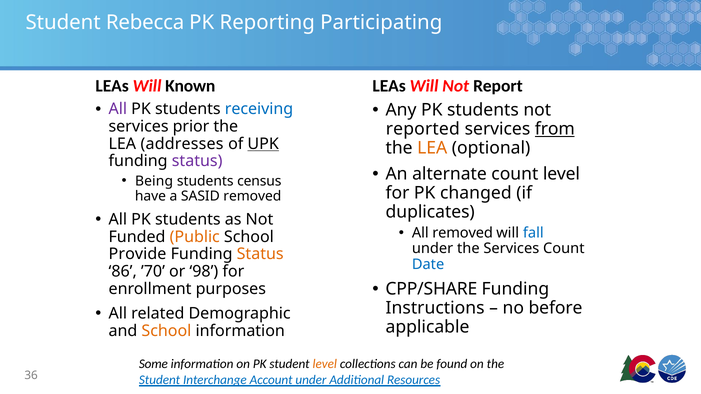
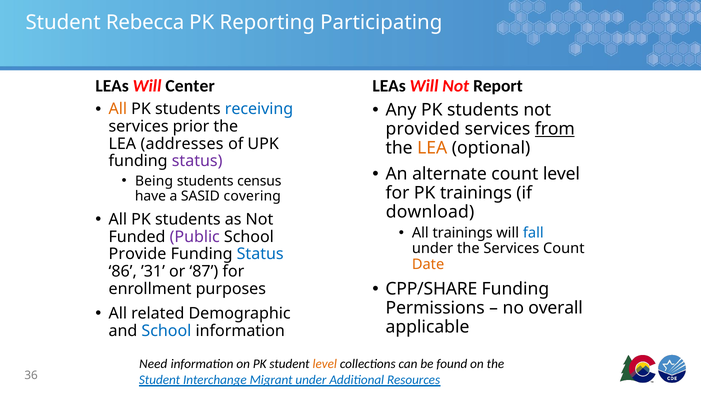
Known: Known -> Center
All at (118, 109) colour: purple -> orange
reported: reported -> provided
UPK underline: present -> none
PK changed: changed -> trainings
SASID removed: removed -> covering
duplicates: duplicates -> download
All removed: removed -> trainings
Public colour: orange -> purple
Status at (260, 254) colour: orange -> blue
Date colour: blue -> orange
’70: ’70 -> ’31
98: 98 -> 87
Instructions: Instructions -> Permissions
before: before -> overall
School at (166, 331) colour: orange -> blue
Some: Some -> Need
Account: Account -> Migrant
